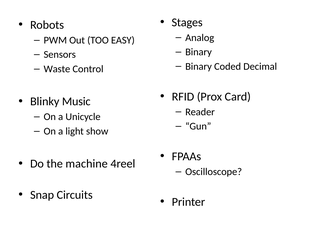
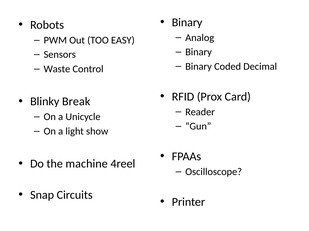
Stages at (187, 22): Stages -> Binary
Music: Music -> Break
